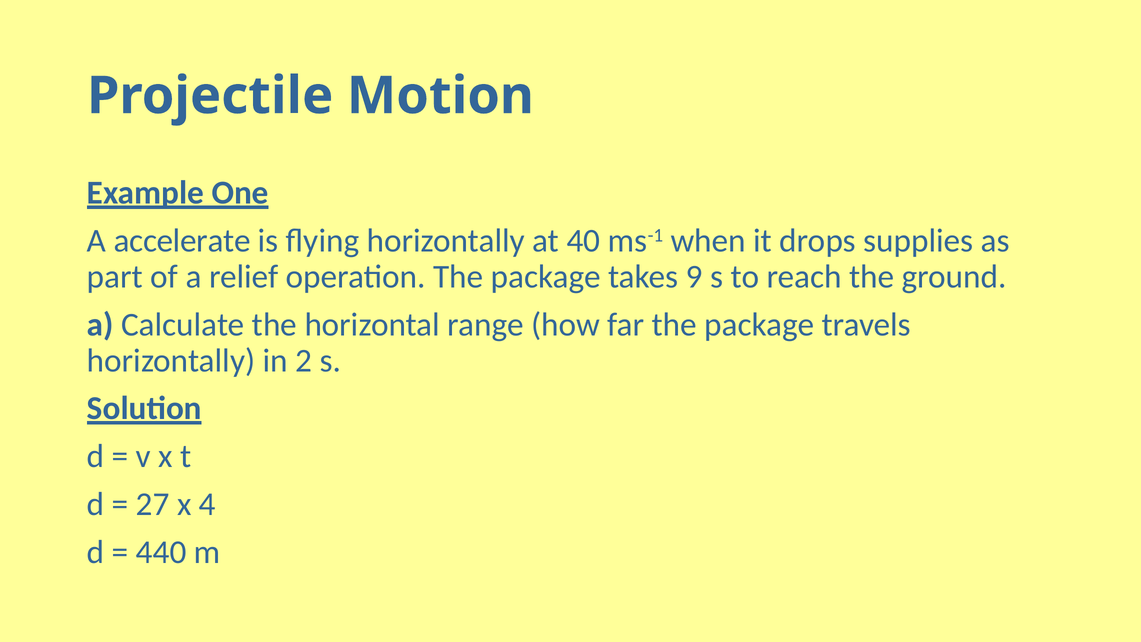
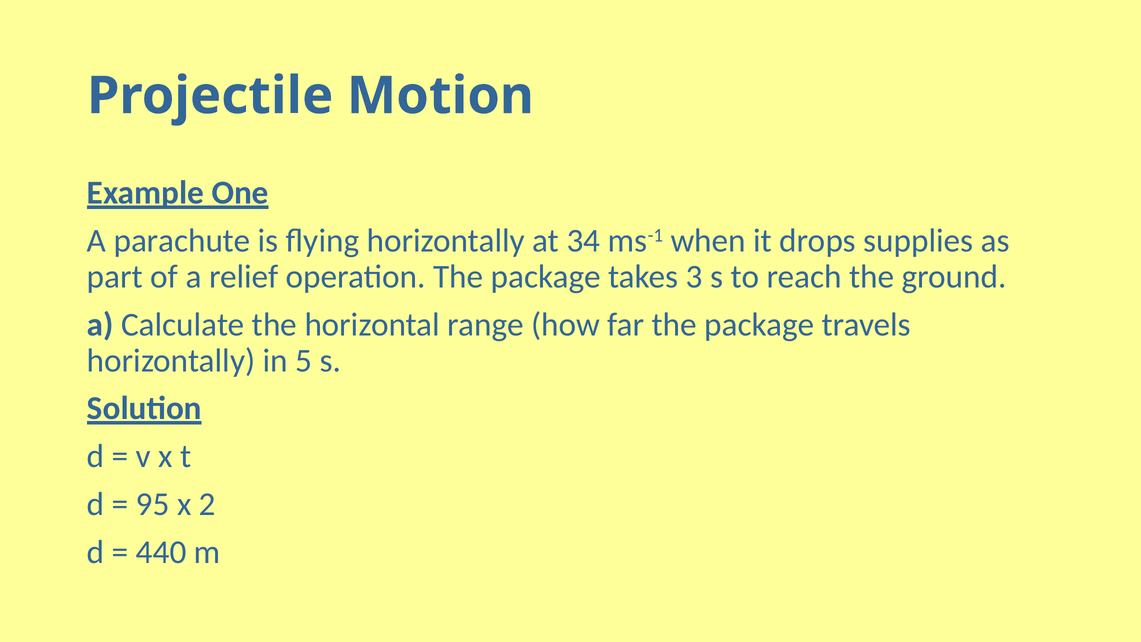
accelerate: accelerate -> parachute
40: 40 -> 34
9: 9 -> 3
2: 2 -> 5
27: 27 -> 95
4: 4 -> 2
